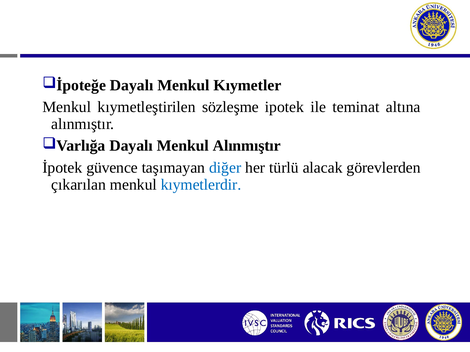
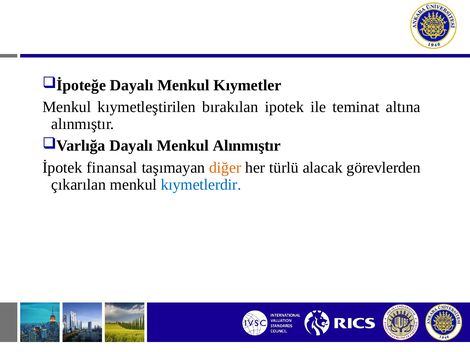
sözleşme: sözleşme -> bırakılan
güvence: güvence -> finansal
diğer colour: blue -> orange
